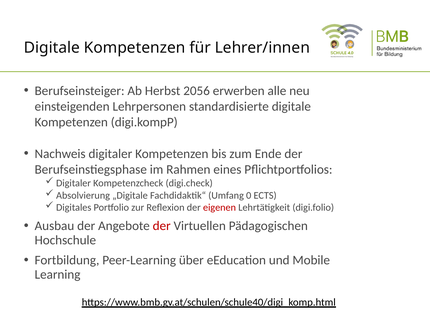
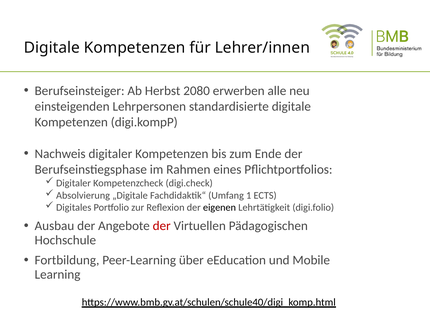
2056: 2056 -> 2080
0: 0 -> 1
eigenen colour: red -> black
